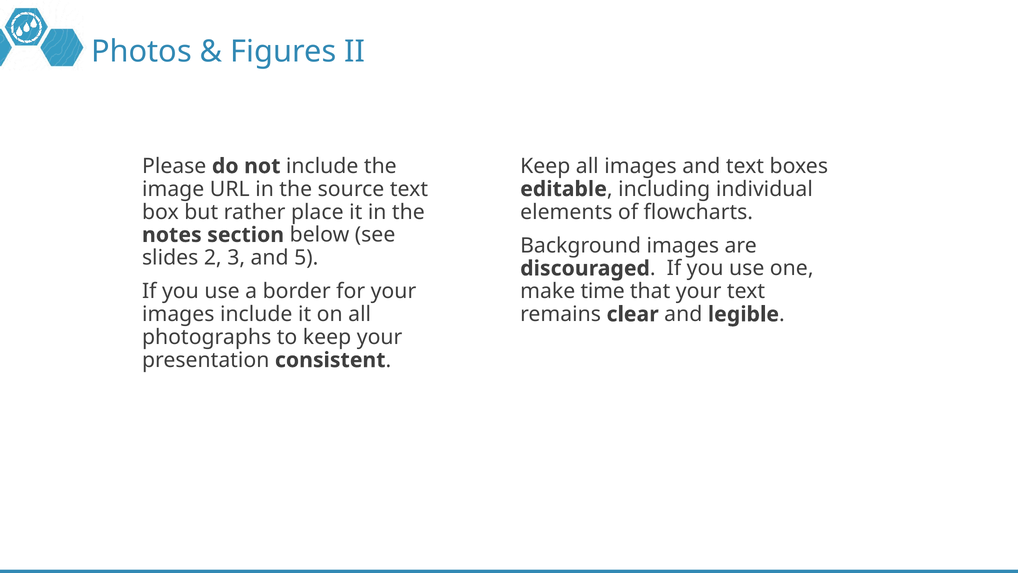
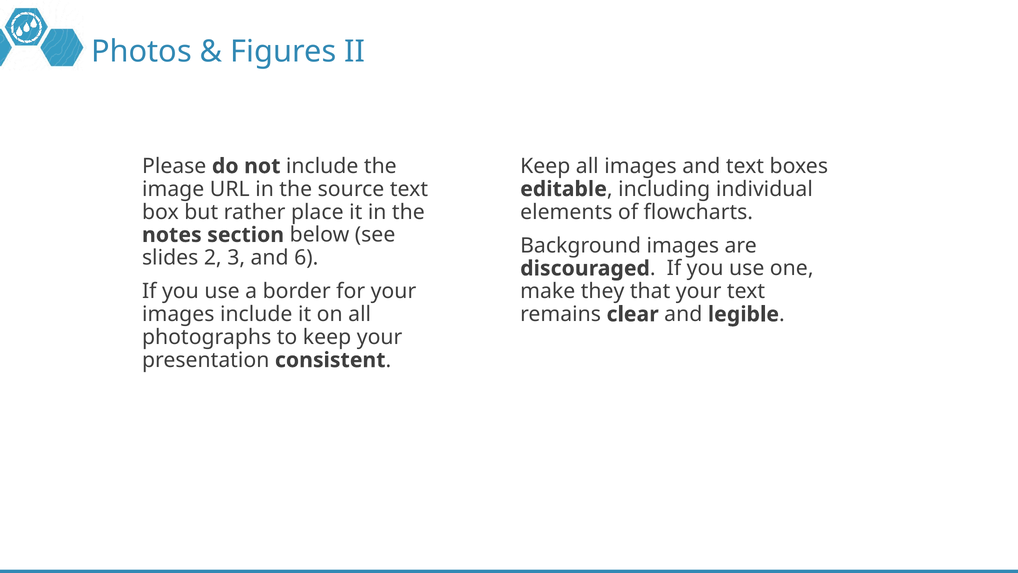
5: 5 -> 6
time: time -> they
